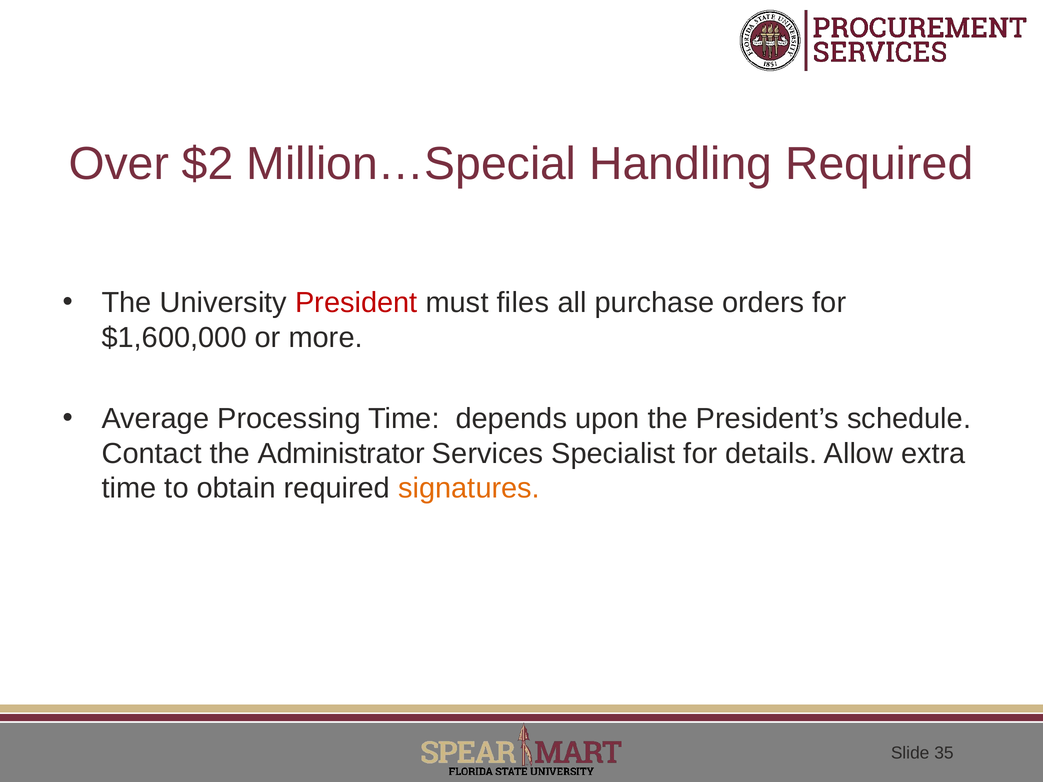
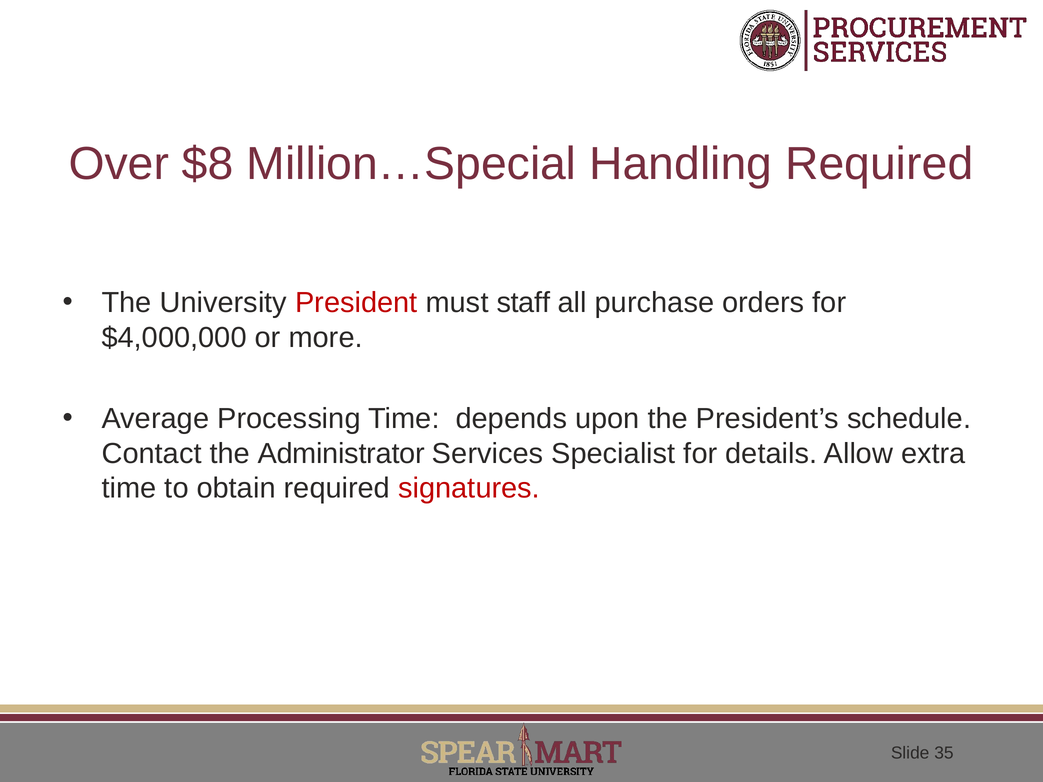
$2: $2 -> $8
files: files -> staff
$1,600,000: $1,600,000 -> $4,000,000
signatures colour: orange -> red
